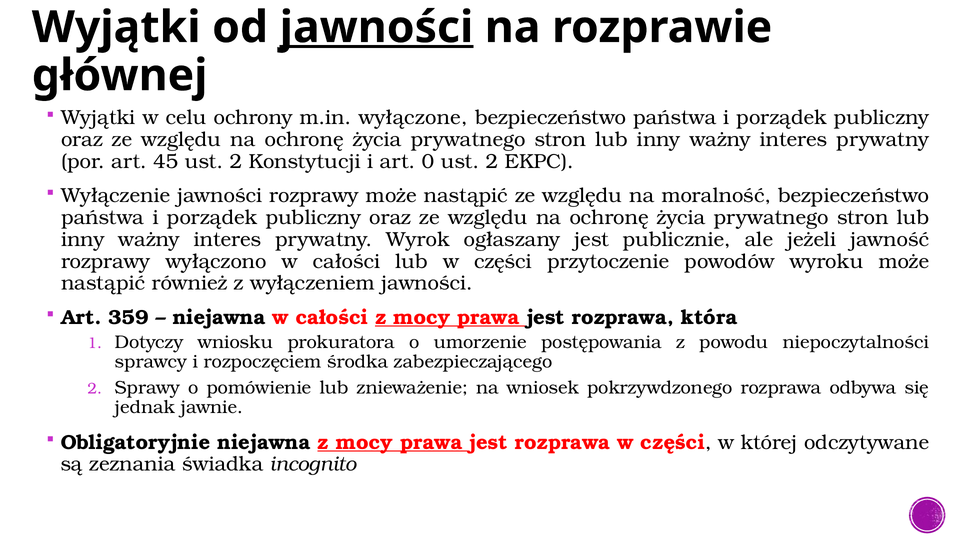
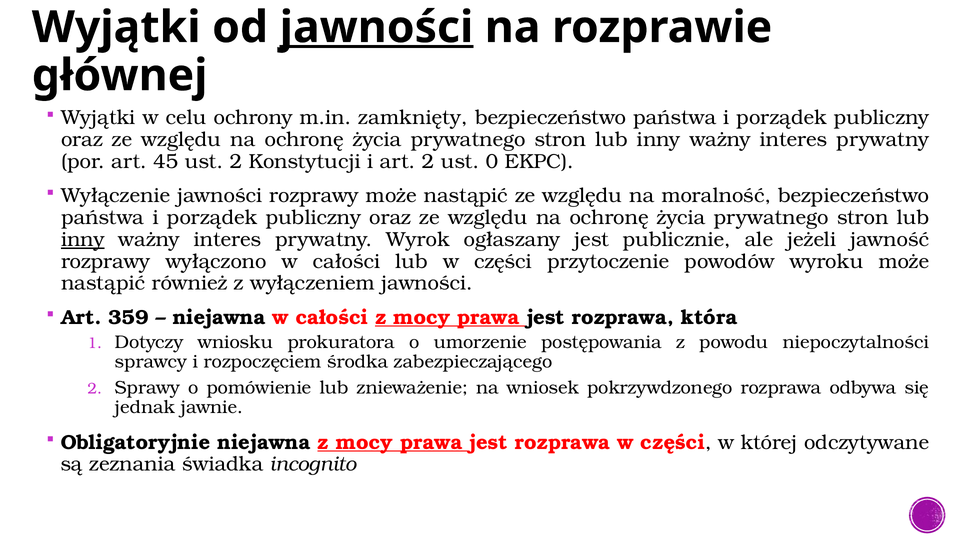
wyłączone: wyłączone -> zamknięty
art 0: 0 -> 2
2 at (492, 162): 2 -> 0
inny at (83, 239) underline: none -> present
